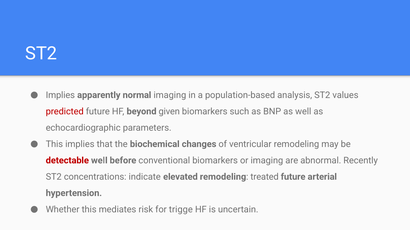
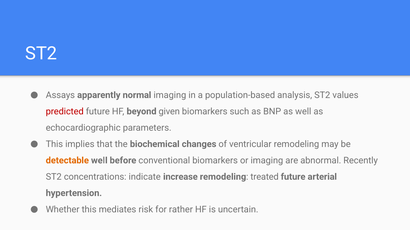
Implies at (60, 95): Implies -> Assays
detectable colour: red -> orange
elevated: elevated -> increase
trigge: trigge -> rather
